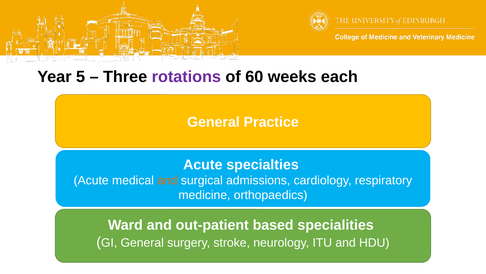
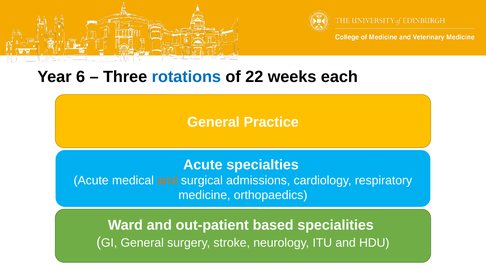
5: 5 -> 6
rotations colour: purple -> blue
60: 60 -> 22
